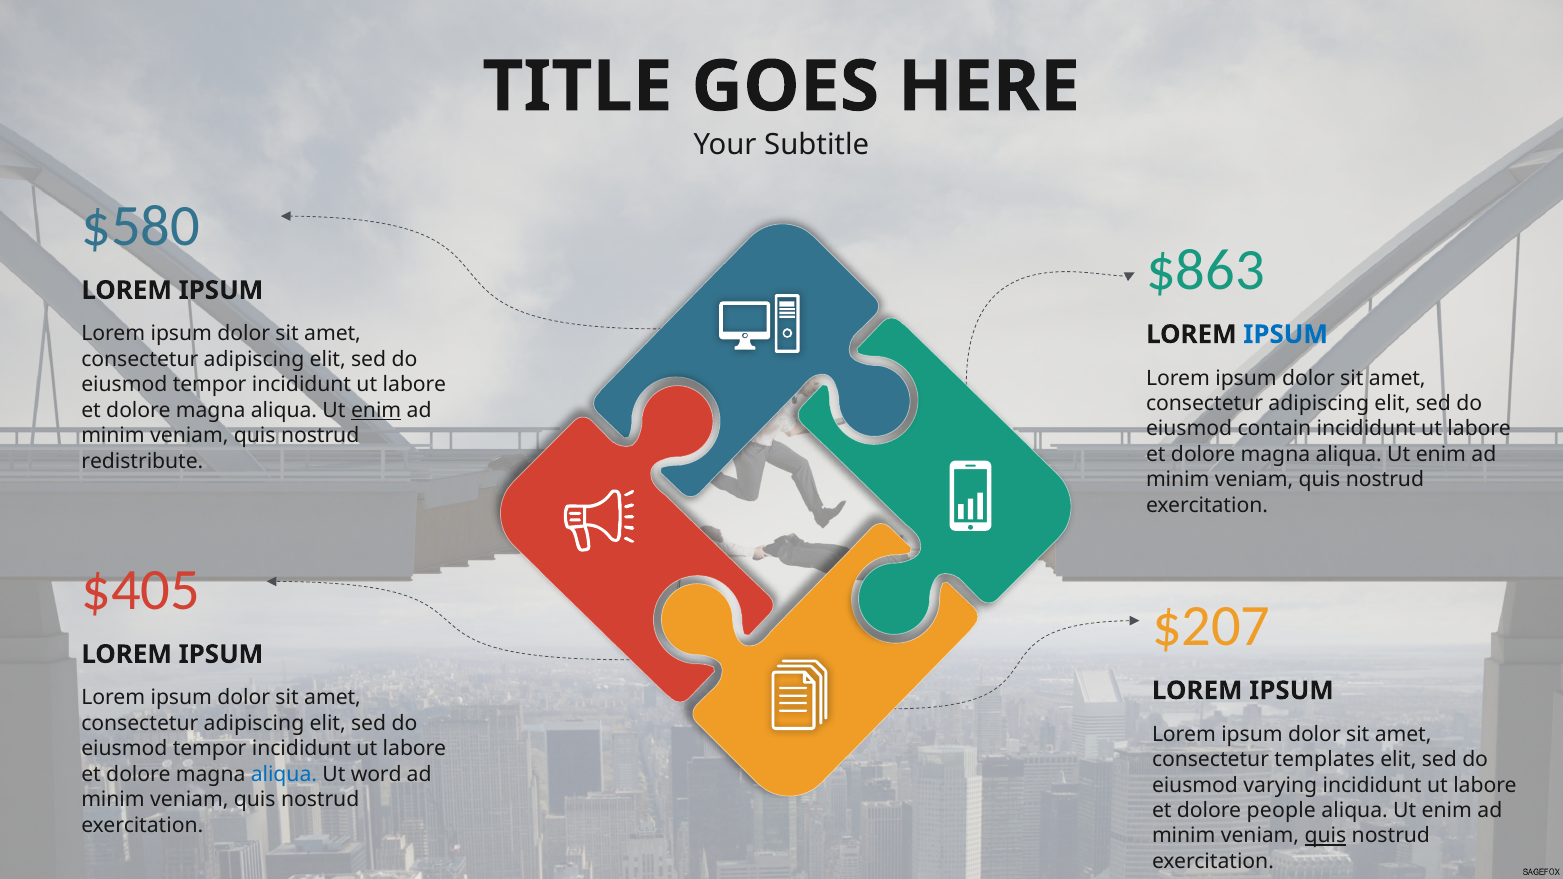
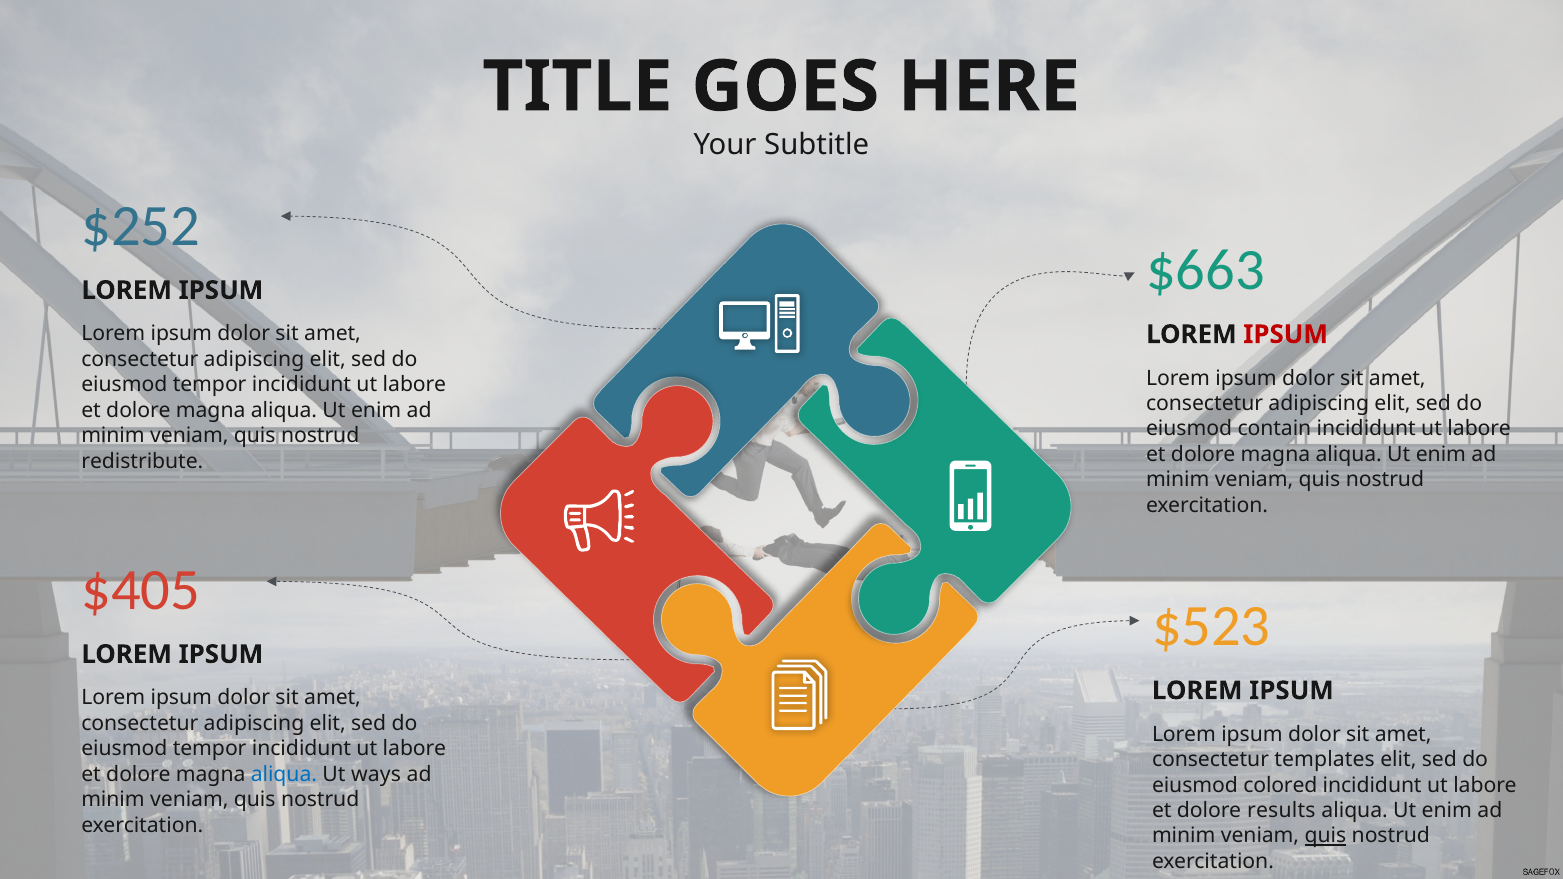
$580: $580 -> $252
$863: $863 -> $663
IPSUM at (1286, 334) colour: blue -> red
enim at (376, 410) underline: present -> none
$207: $207 -> $523
word: word -> ways
varying: varying -> colored
people: people -> results
